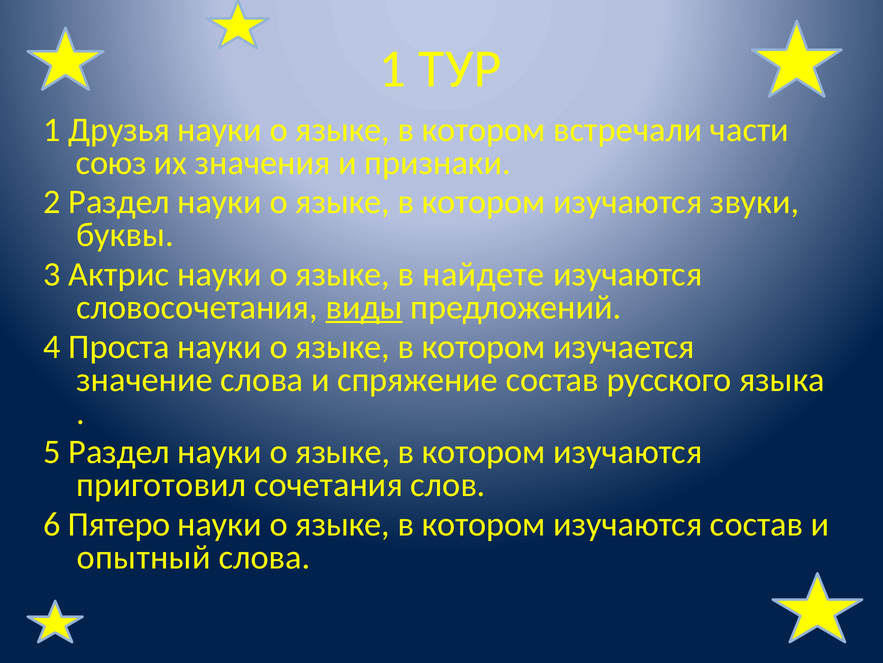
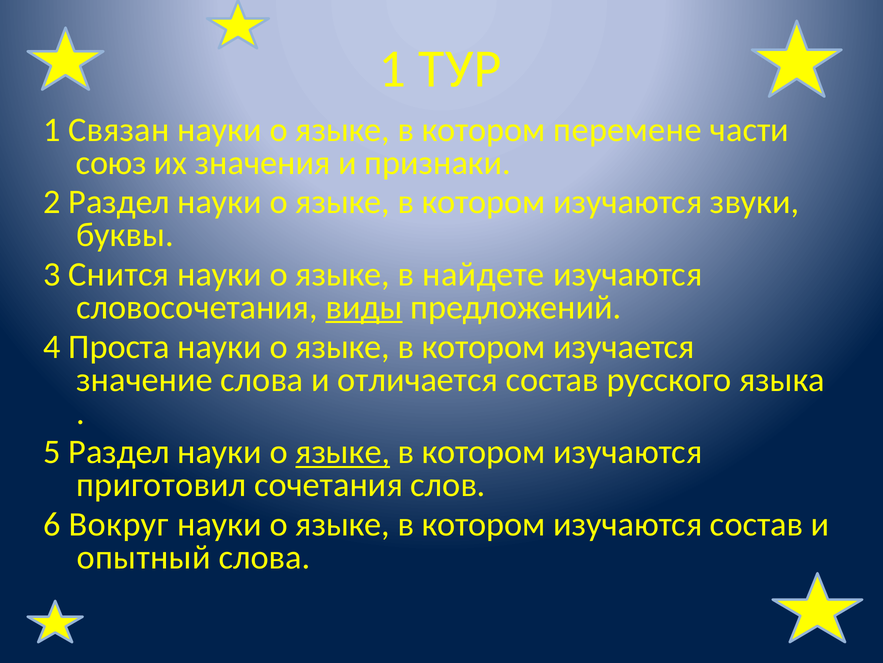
Друзья: Друзья -> Связан
встречали: встречали -> перемене
Актрис: Актрис -> Снится
спряжение: спряжение -> отличается
языке at (343, 452) underline: none -> present
Пятеро: Пятеро -> Вокруг
